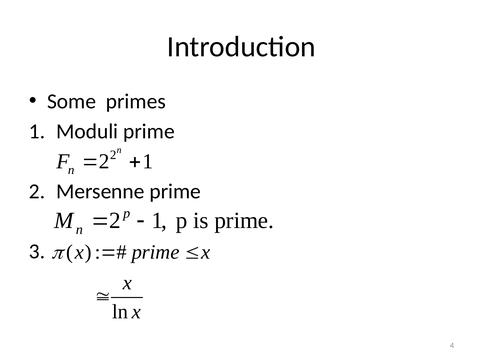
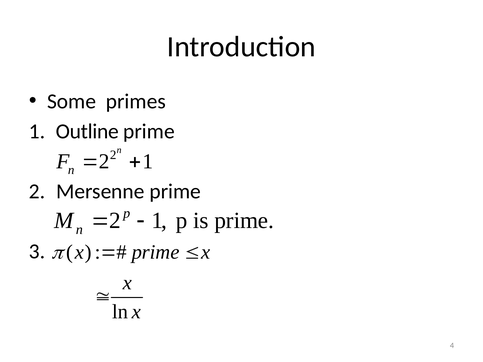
Moduli: Moduli -> Outline
